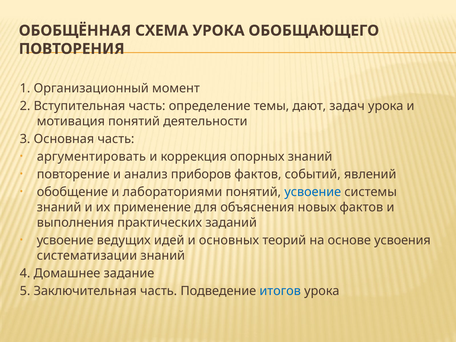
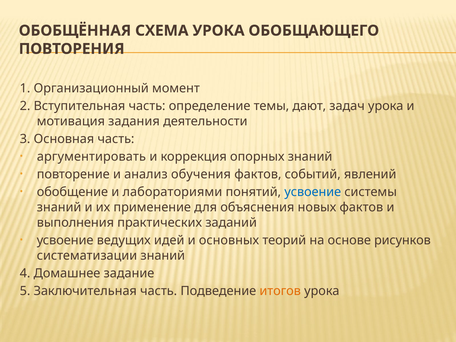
мотивация понятий: понятий -> задания
приборов: приборов -> обучения
усвоения: усвоения -> рисунков
итогов colour: blue -> orange
